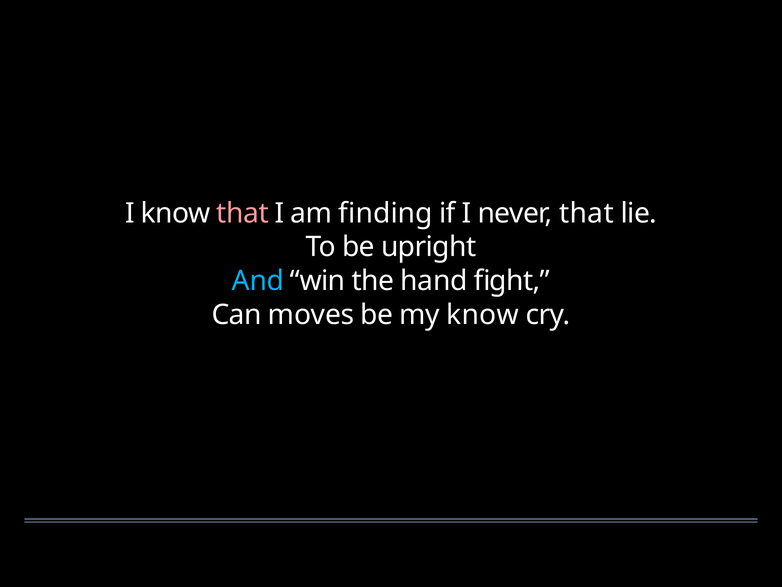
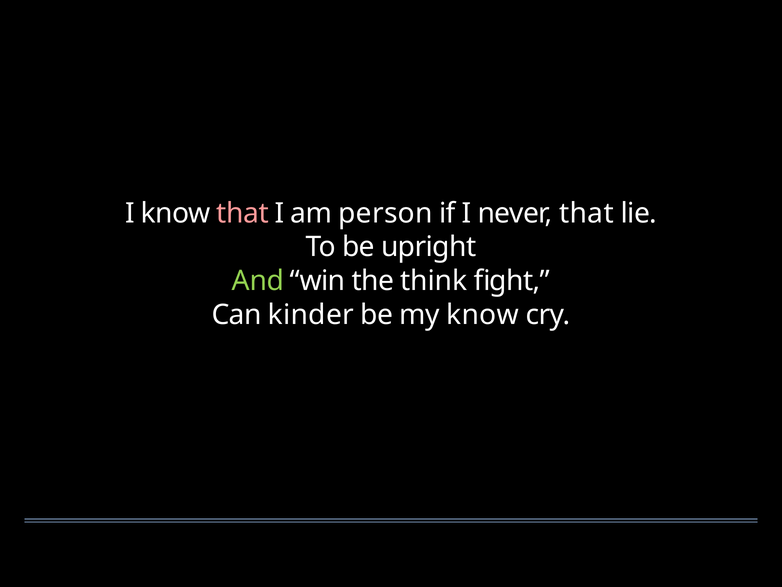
finding: finding -> person
And colour: light blue -> light green
hand: hand -> think
moves: moves -> kinder
